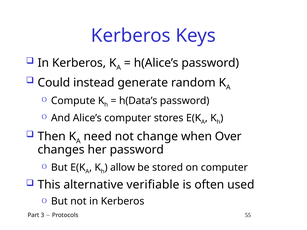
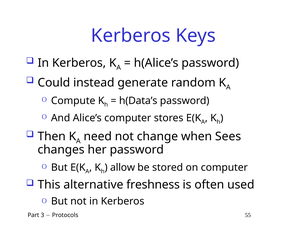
Over: Over -> Sees
verifiable: verifiable -> freshness
